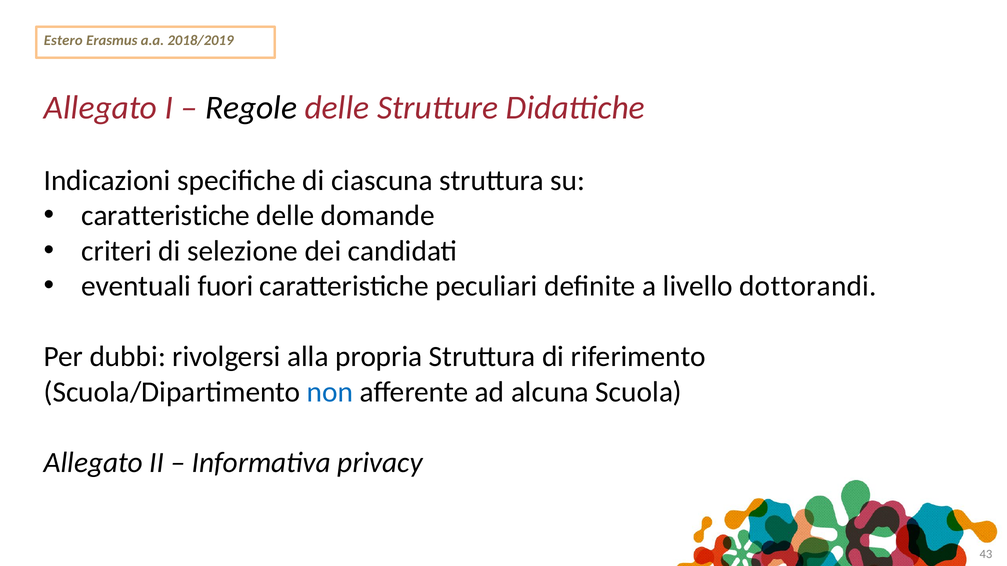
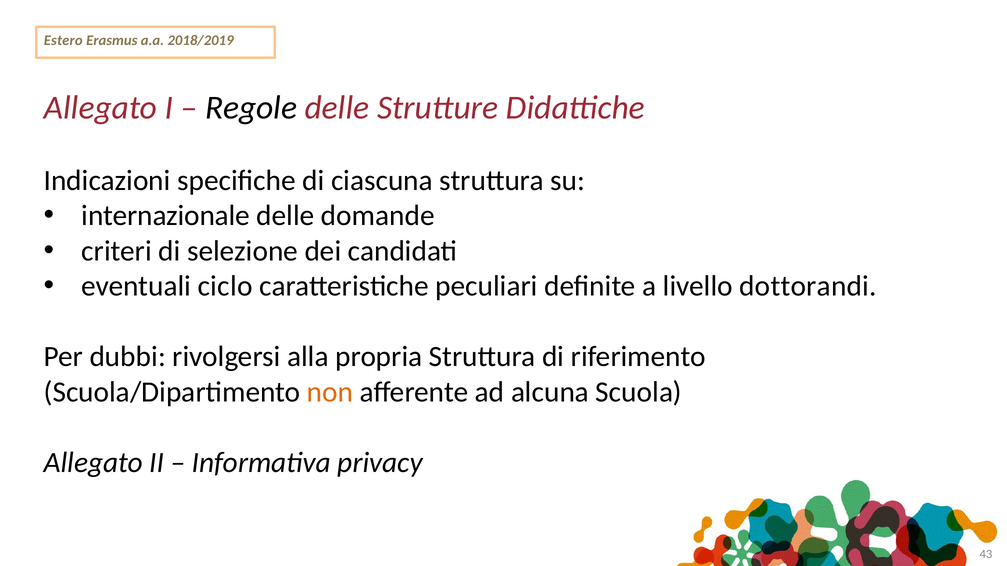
caratteristiche at (166, 216): caratteristiche -> internazionale
fuori: fuori -> ciclo
non colour: blue -> orange
